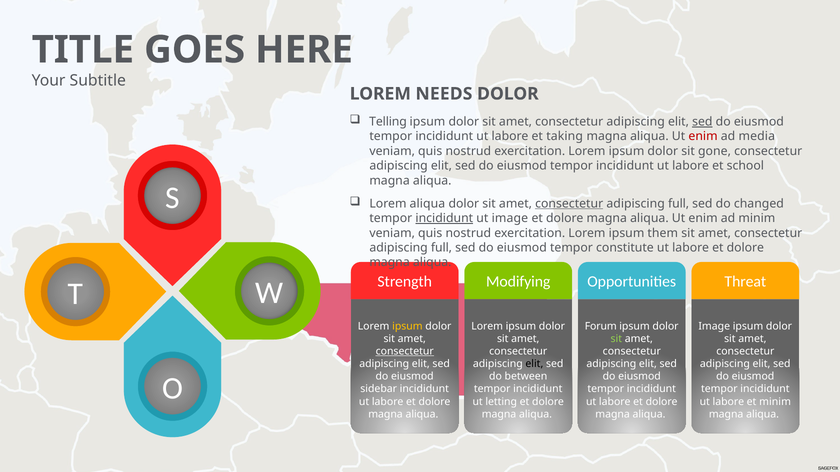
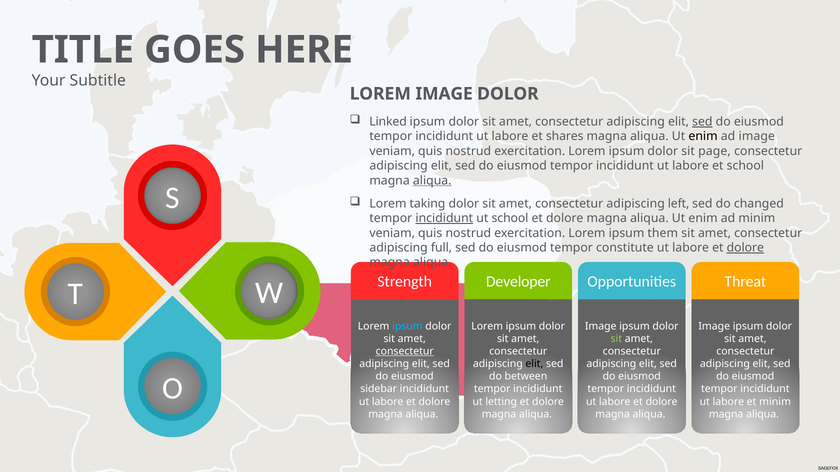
LOREM NEEDS: NEEDS -> IMAGE
Telling: Telling -> Linked
taking: taking -> shares
enim at (703, 137) colour: red -> black
ad media: media -> image
gone: gone -> page
aliqua at (432, 181) underline: none -> present
Lorem aliqua: aliqua -> taking
consectetur at (569, 204) underline: present -> none
full at (679, 204): full -> left
ut image: image -> school
dolore at (745, 248) underline: none -> present
Modifying: Modifying -> Developer
ipsum at (407, 326) colour: yellow -> light blue
Forum at (601, 326): Forum -> Image
